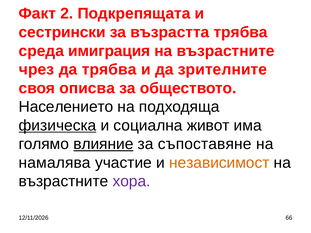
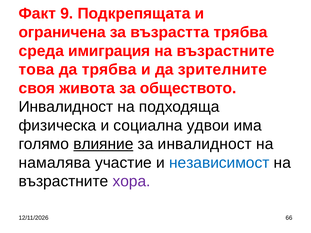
2: 2 -> 9
сестрински: сестрински -> ограничена
чрез: чрез -> това
описва: описва -> живота
Населението at (66, 107): Населението -> Инвалидност
физическа underline: present -> none
живот: живот -> удвои
за съпоставяне: съпоставяне -> инвалидност
независимост colour: orange -> blue
